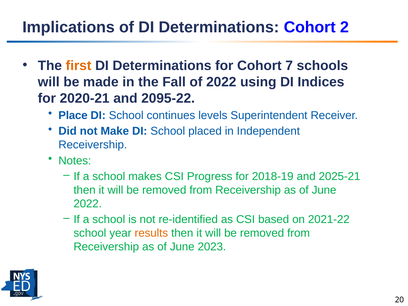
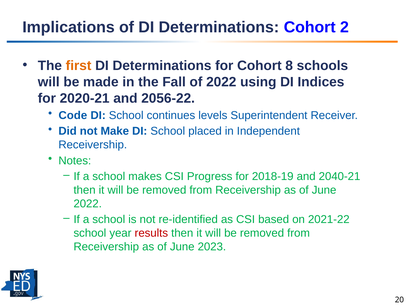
7: 7 -> 8
2095-22: 2095-22 -> 2056-22
Place: Place -> Code
2025-21: 2025-21 -> 2040-21
results colour: orange -> red
